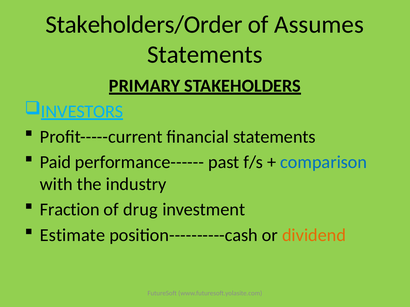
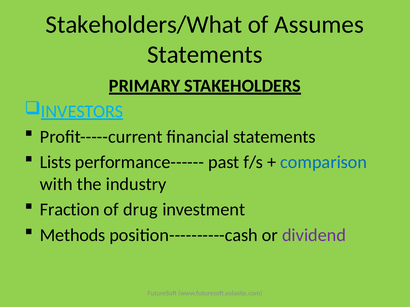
Stakeholders/Order: Stakeholders/Order -> Stakeholders/What
Paid: Paid -> Lists
Estimate: Estimate -> Methods
dividend colour: orange -> purple
